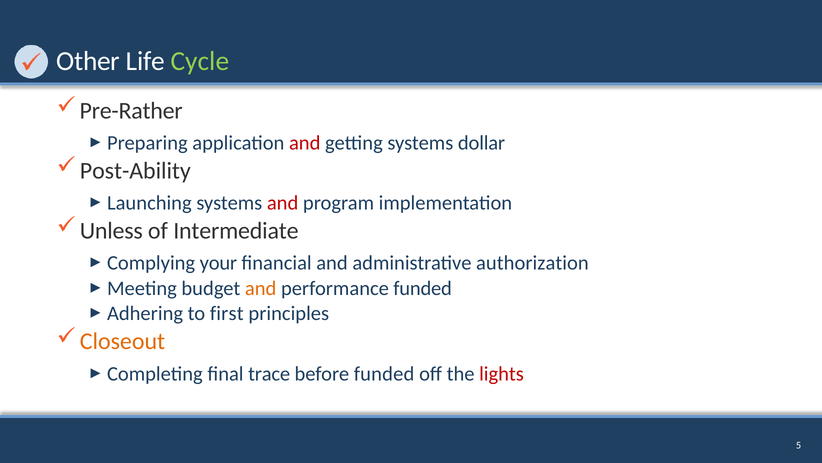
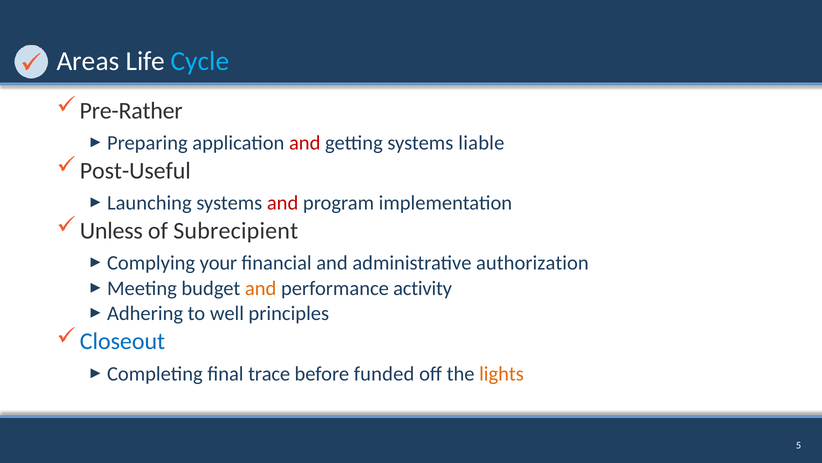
Other: Other -> Areas
Cycle colour: light green -> light blue
dollar: dollar -> liable
Post-Ability: Post-Ability -> Post-Useful
Intermediate: Intermediate -> Subrecipient
performance funded: funded -> activity
first: first -> well
Closeout colour: orange -> blue
lights colour: red -> orange
